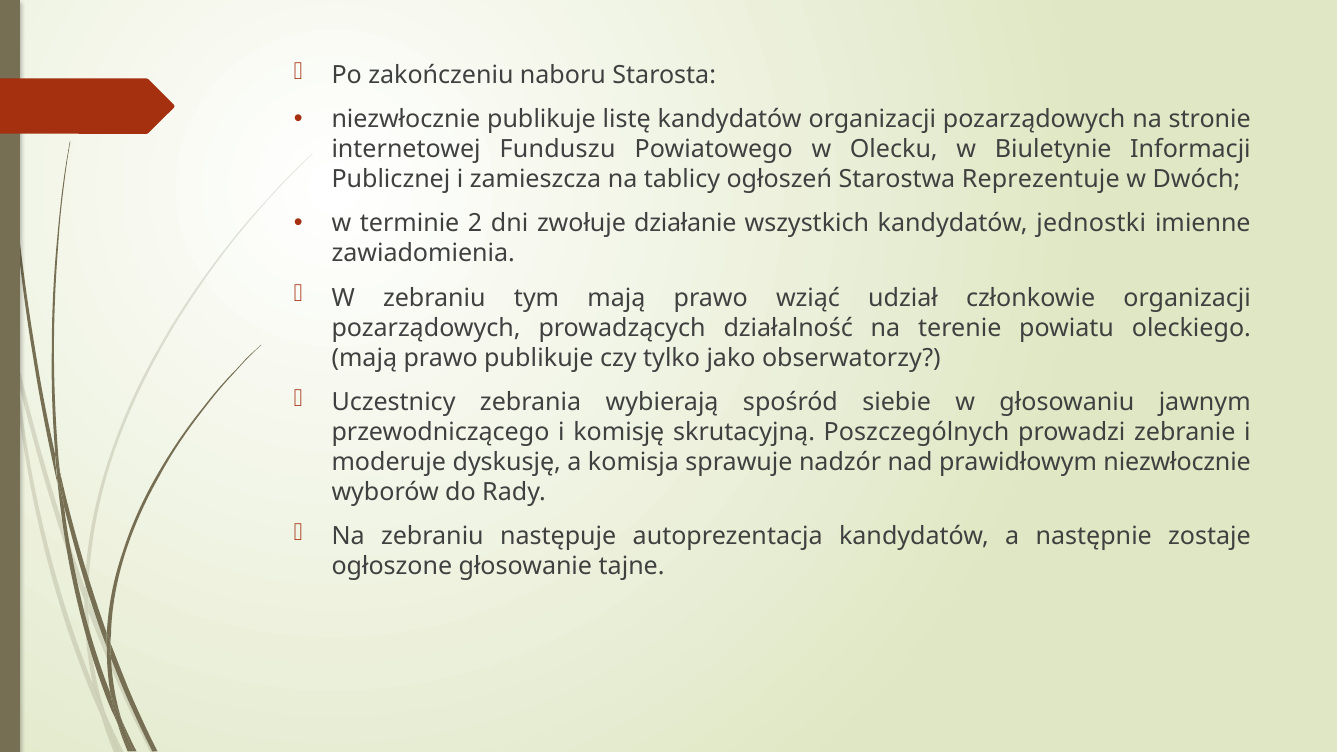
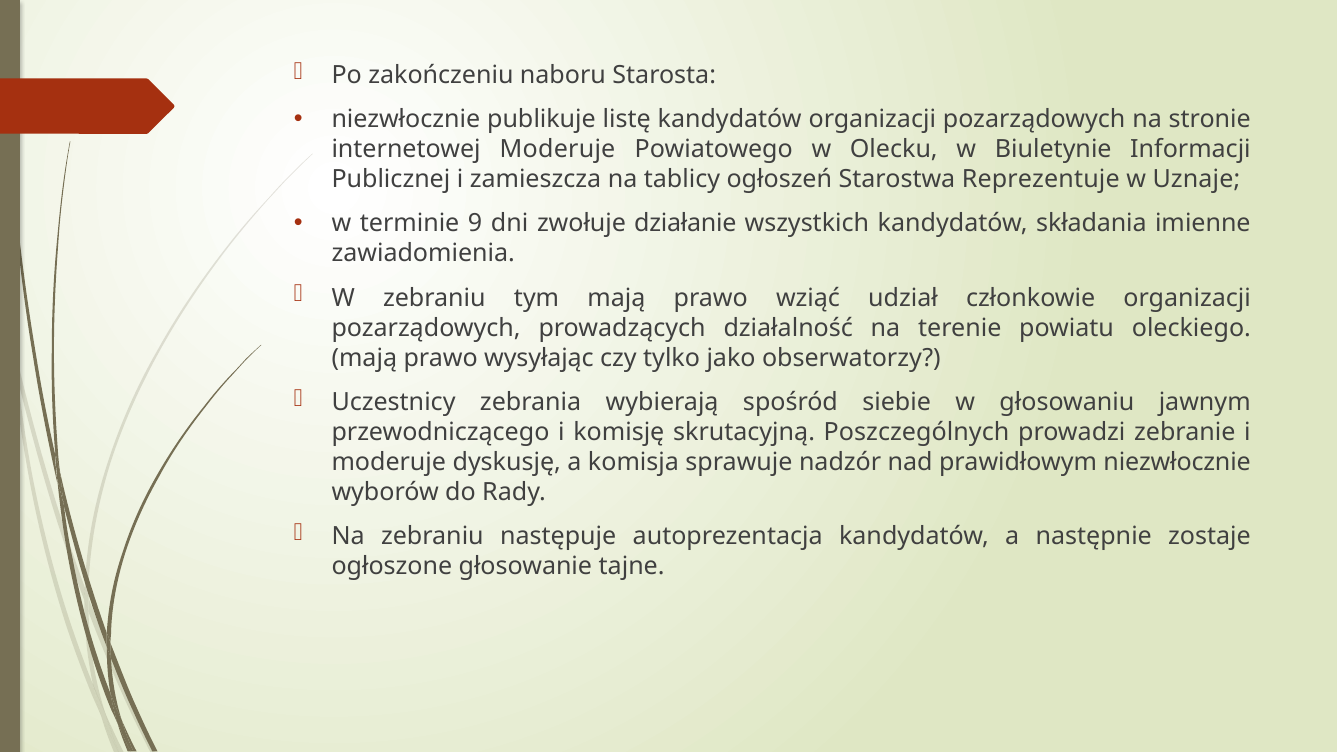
internetowej Funduszu: Funduszu -> Moderuje
Dwóch: Dwóch -> Uznaje
2: 2 -> 9
jednostki: jednostki -> składania
prawo publikuje: publikuje -> wysyłając
